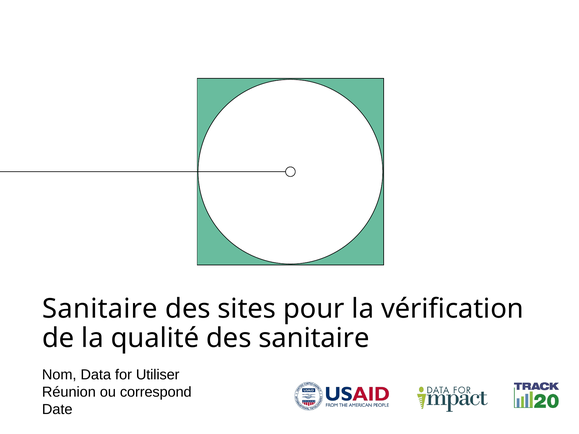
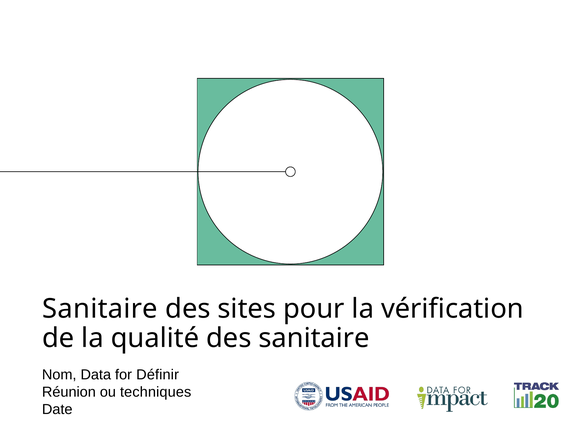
Utiliser: Utiliser -> Définir
correspond: correspond -> techniques
